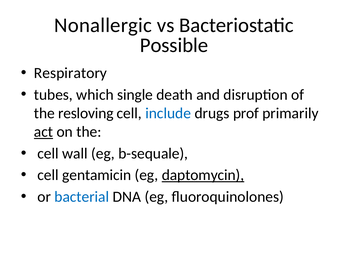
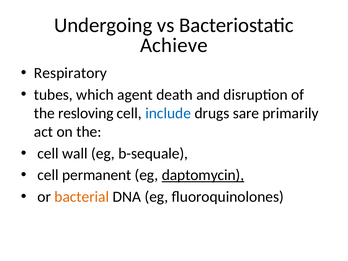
Nonallergic: Nonallergic -> Undergoing
Possible: Possible -> Achieve
single: single -> agent
prof: prof -> sare
act underline: present -> none
gentamicin: gentamicin -> permanent
bacterial colour: blue -> orange
